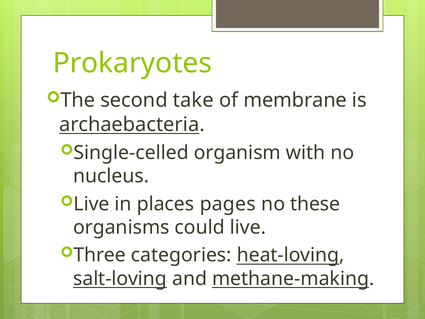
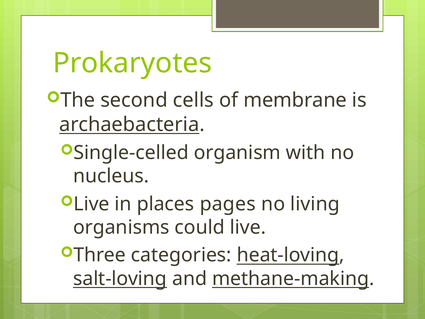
take: take -> cells
these: these -> living
